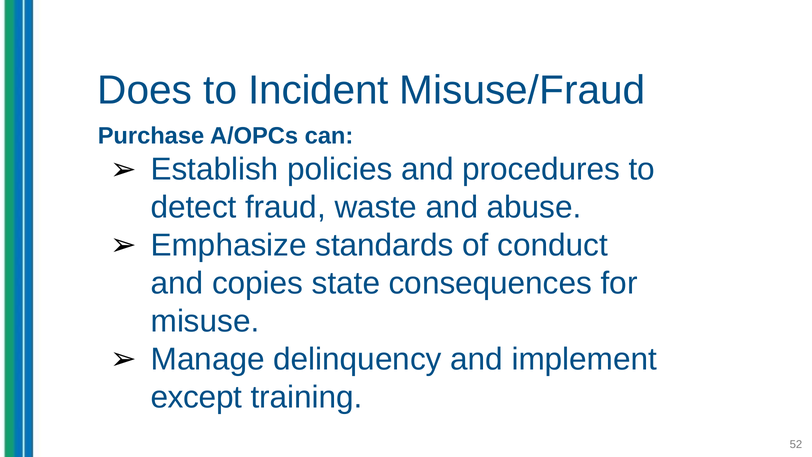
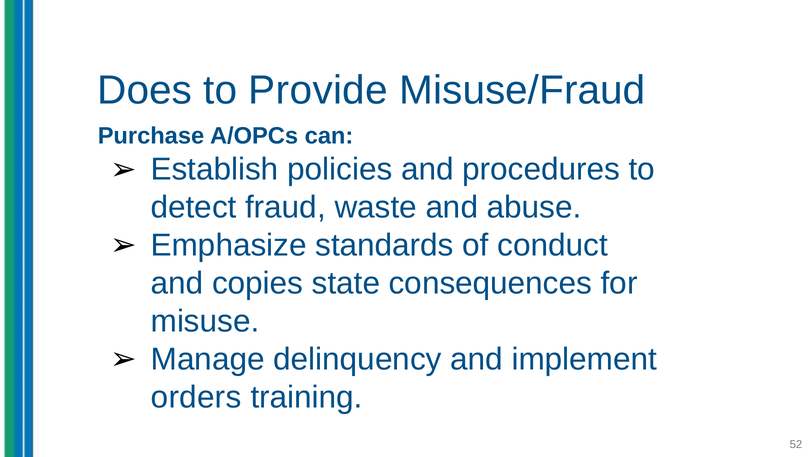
Incident: Incident -> Provide
except: except -> orders
